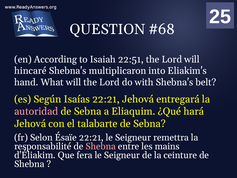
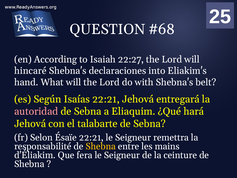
22:51: 22:51 -> 22:27
multiplicaron: multiplicaron -> declaraciones
Shebna at (101, 146) colour: pink -> yellow
